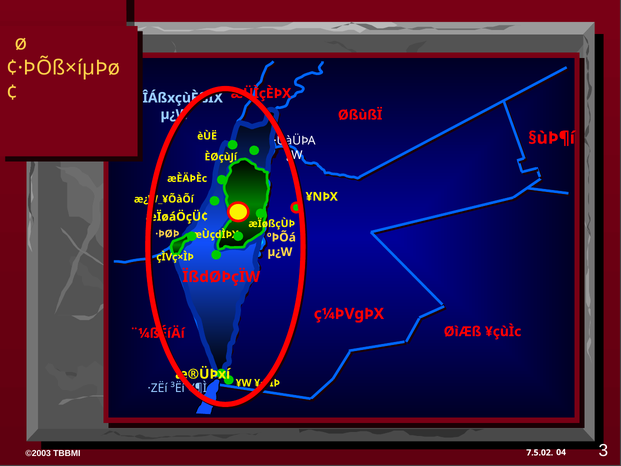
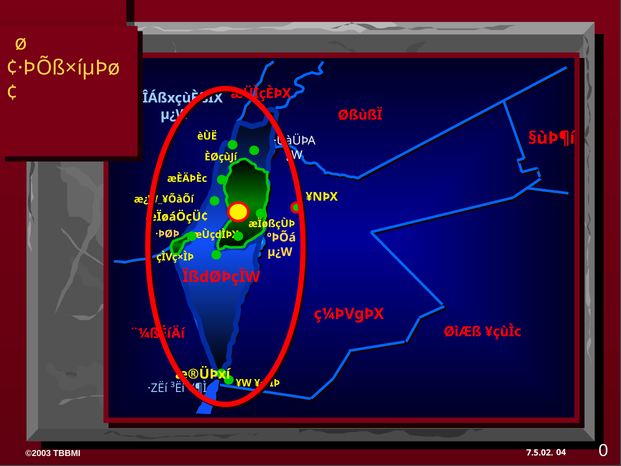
3: 3 -> 0
